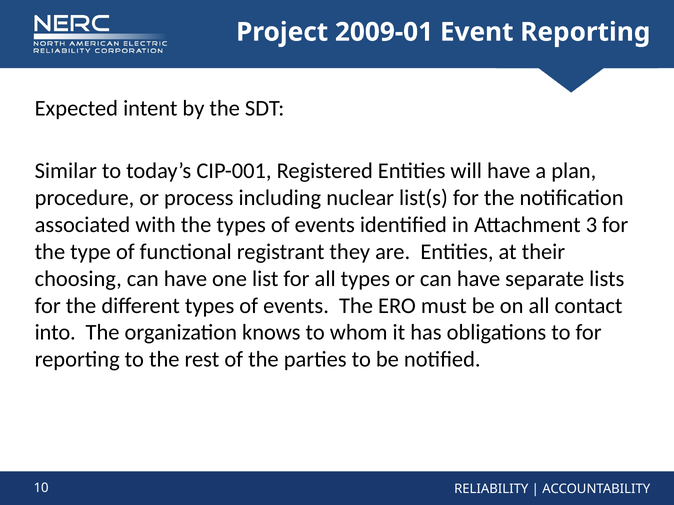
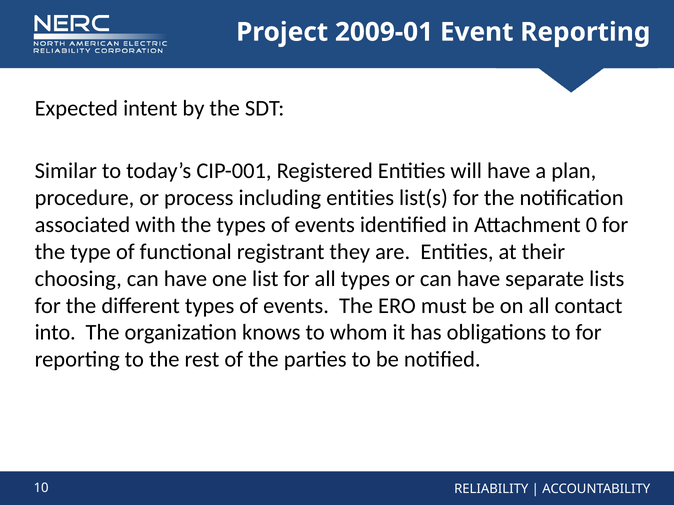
including nuclear: nuclear -> entities
3: 3 -> 0
